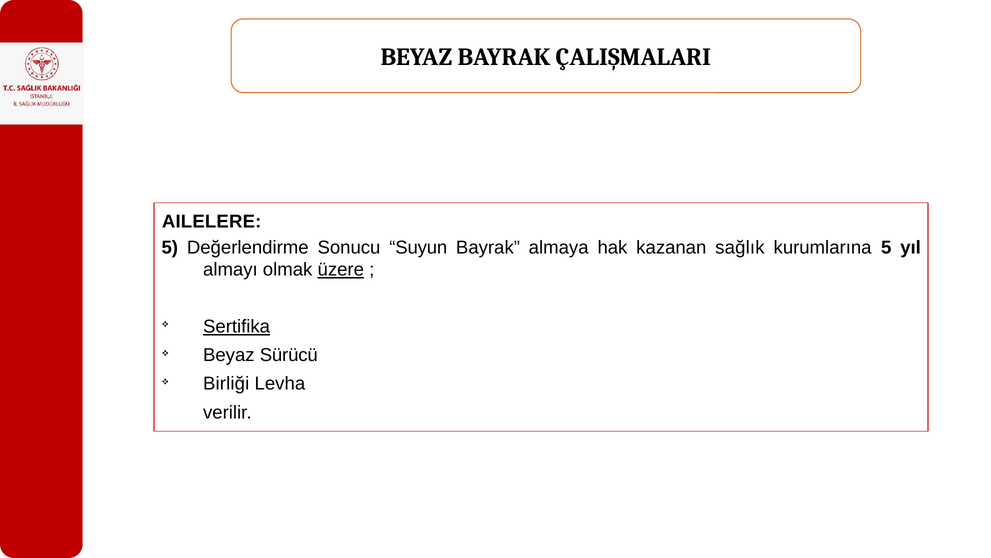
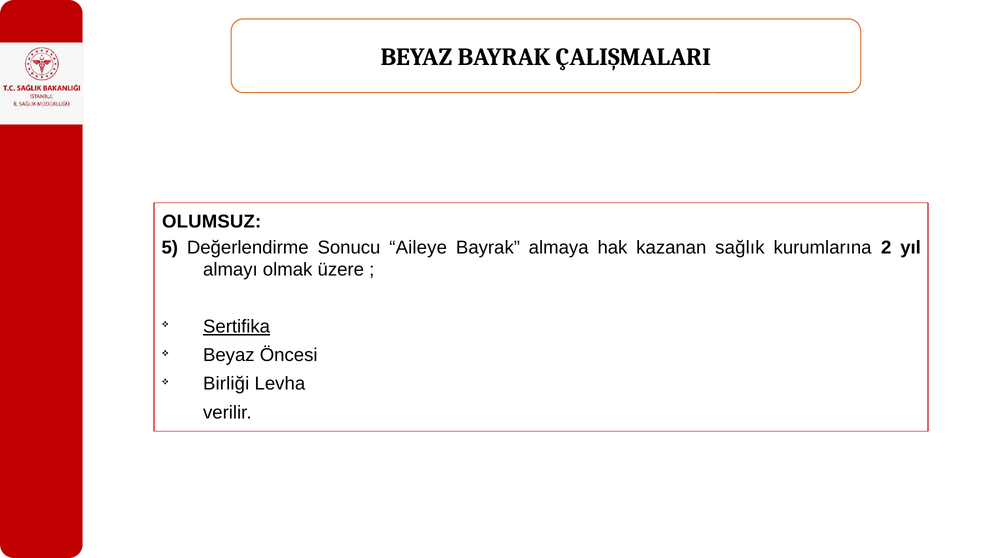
AILELERE: AILELERE -> OLUMSUZ
Suyun: Suyun -> Aileye
kurumlarına 5: 5 -> 2
üzere underline: present -> none
Sürücü: Sürücü -> Öncesi
